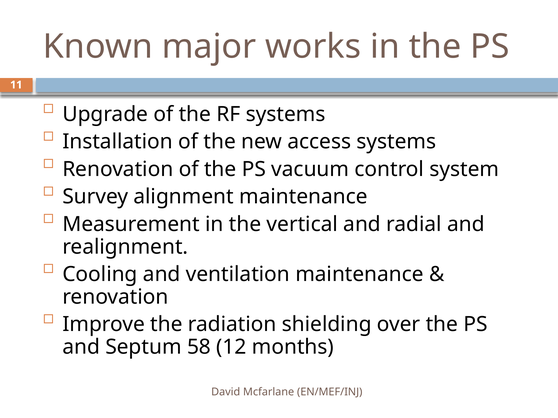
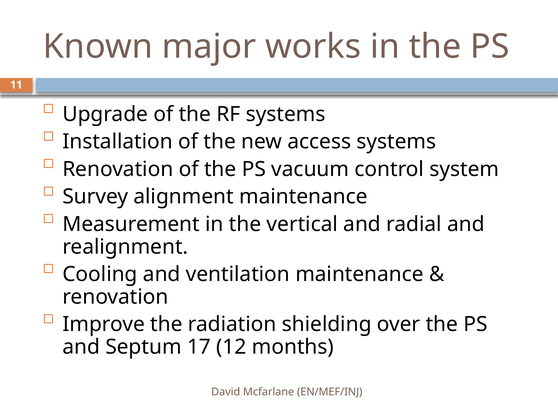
58: 58 -> 17
